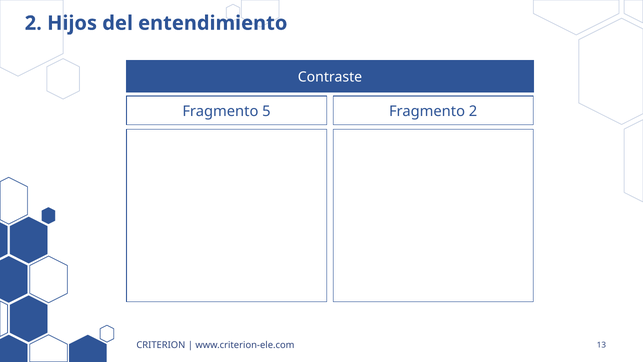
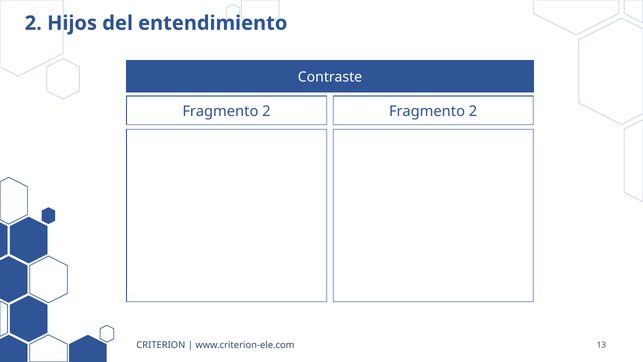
5 at (266, 111): 5 -> 2
